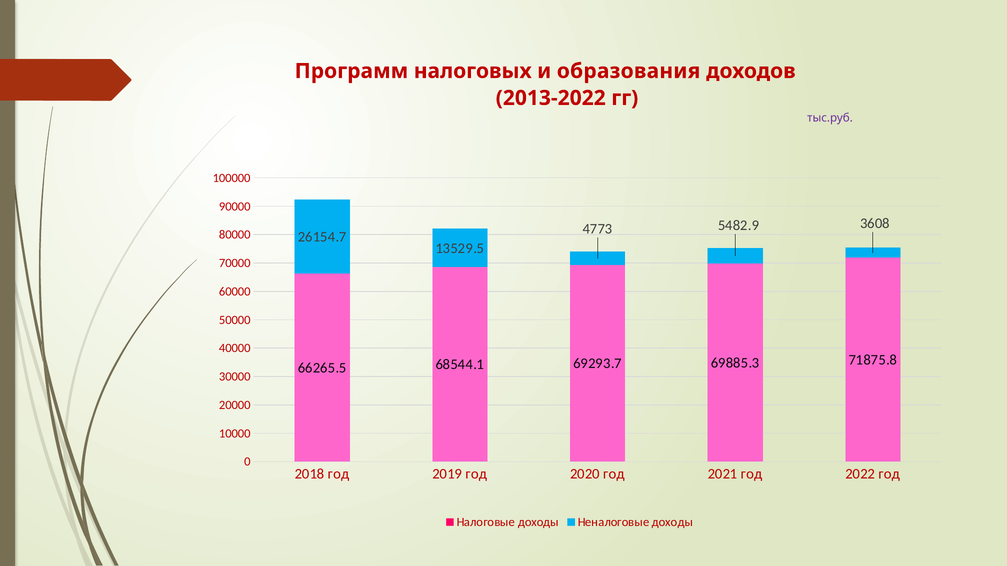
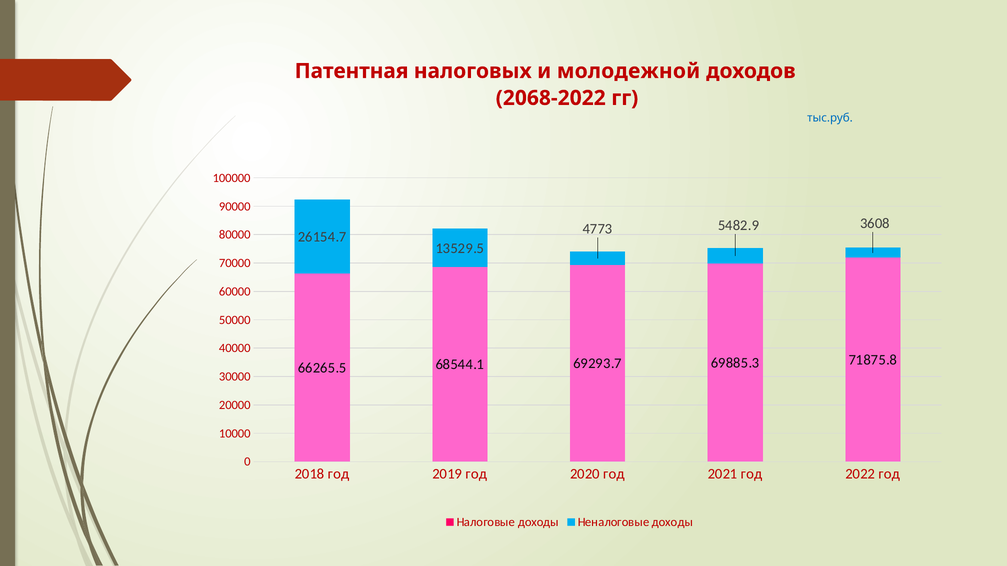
Программ: Программ -> Патентная
образования: образования -> молодежной
2013-2022: 2013-2022 -> 2068-2022
тыс.руб colour: purple -> blue
